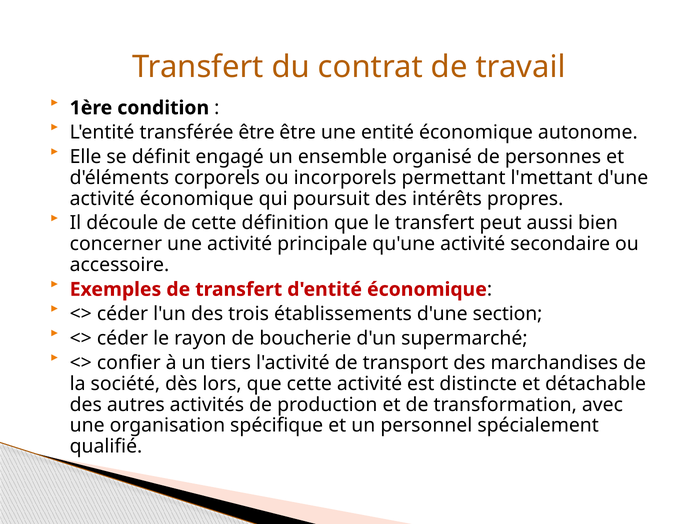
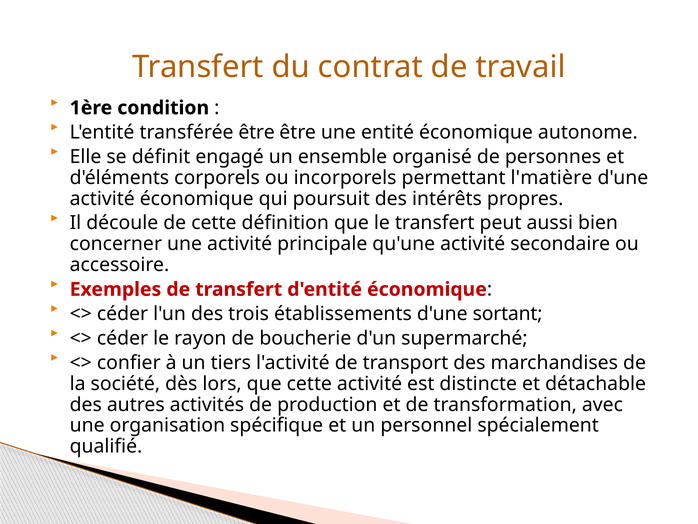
l'mettant: l'mettant -> l'matière
section: section -> sortant
